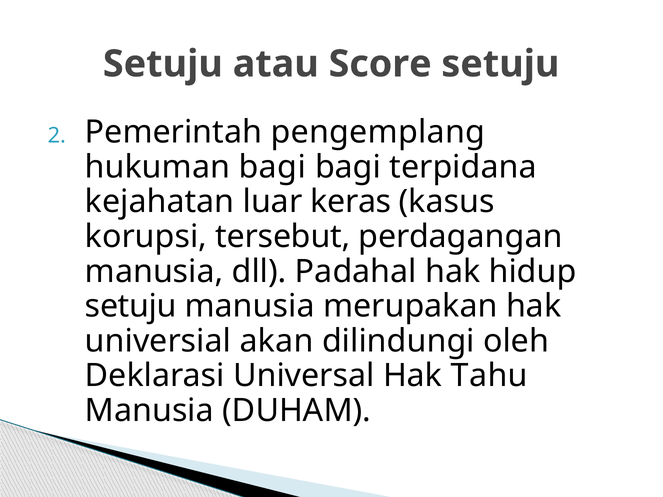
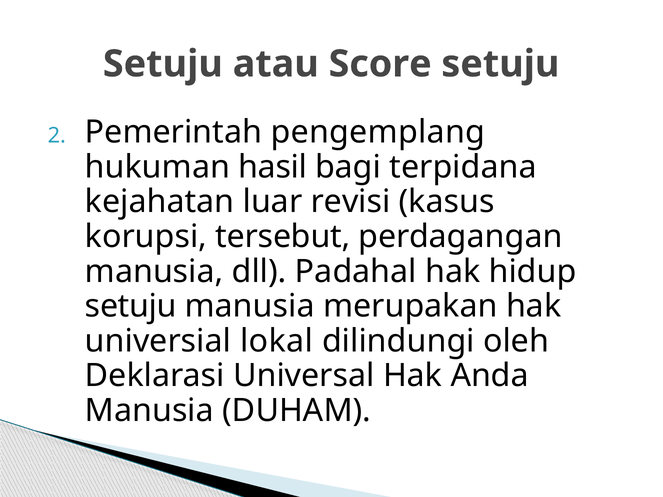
hukuman bagi: bagi -> hasil
keras: keras -> revisi
akan: akan -> lokal
Tahu: Tahu -> Anda
